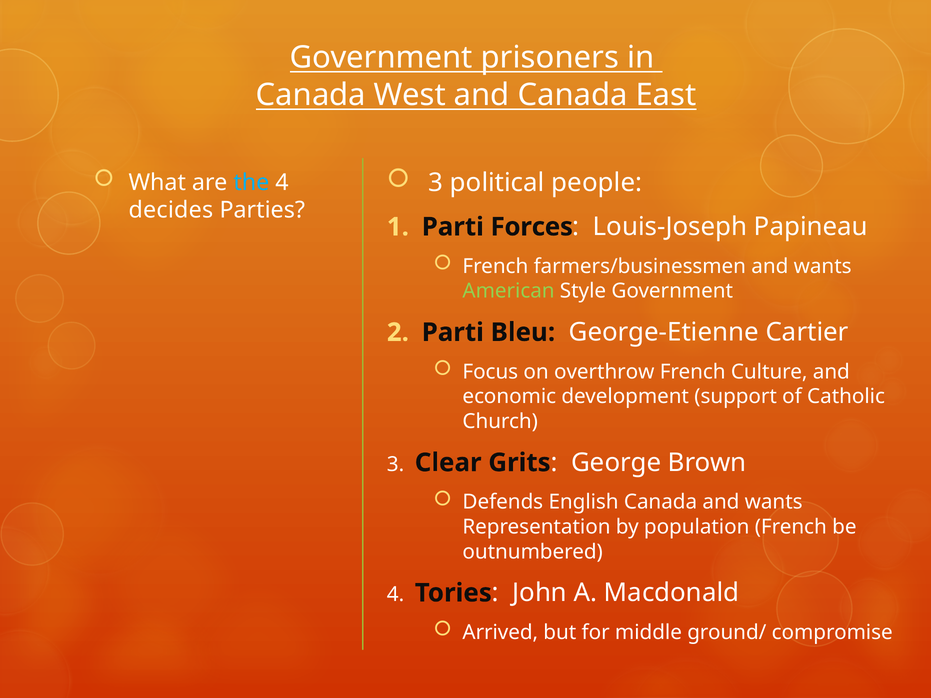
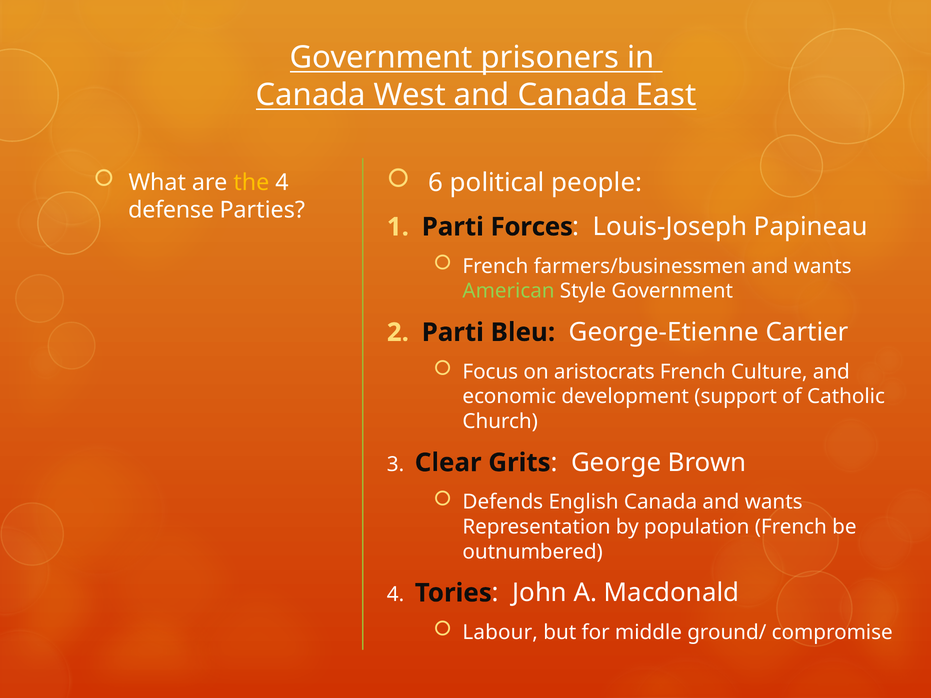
3 at (436, 183): 3 -> 6
the colour: light blue -> yellow
decides: decides -> defense
overthrow: overthrow -> aristocrats
Arrived: Arrived -> Labour
